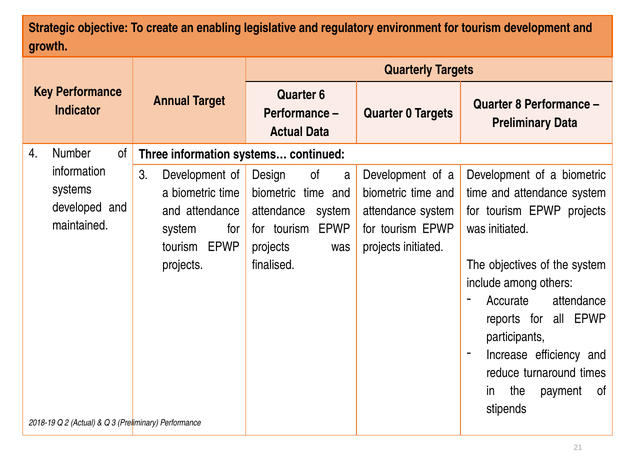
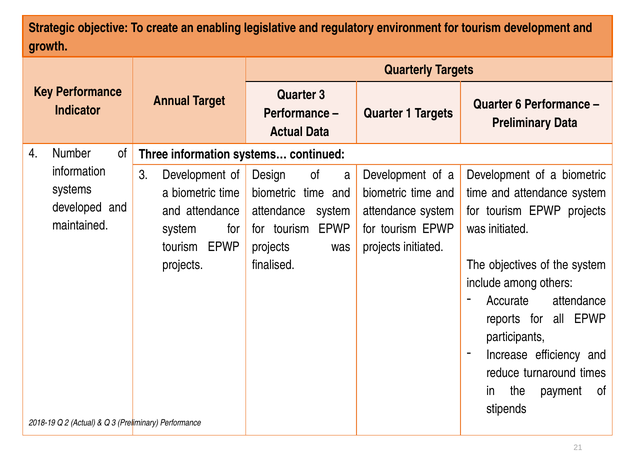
Quarter 6: 6 -> 3
8: 8 -> 6
0: 0 -> 1
